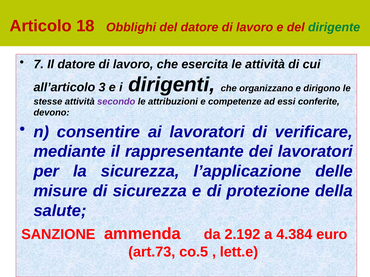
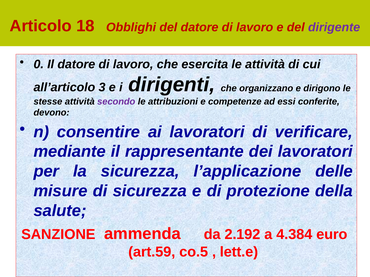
dirigente colour: green -> purple
7: 7 -> 0
art.73: art.73 -> art.59
